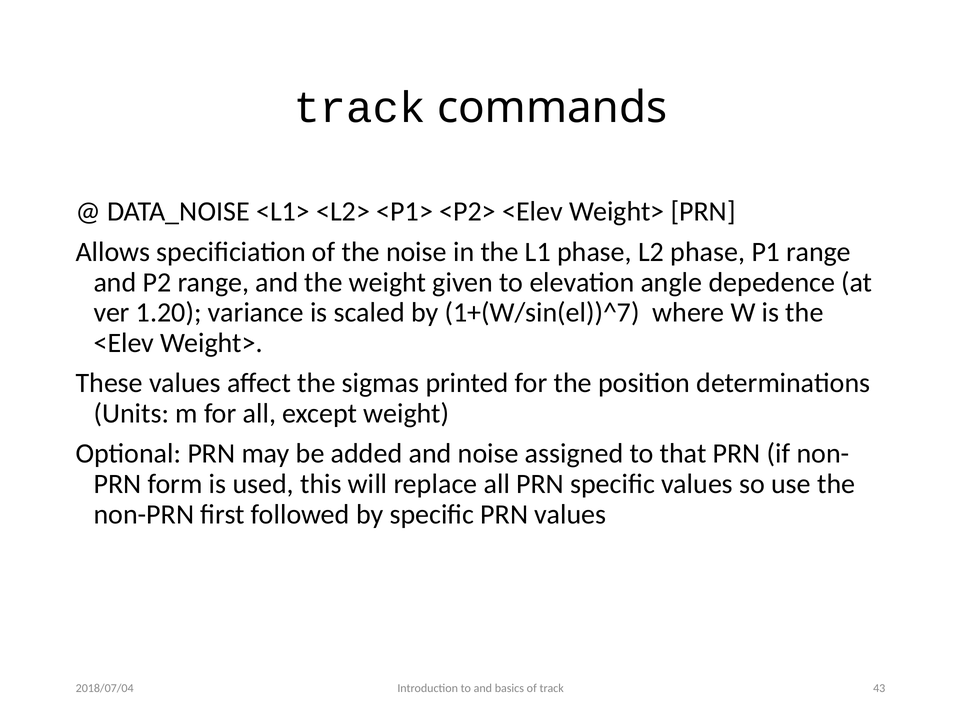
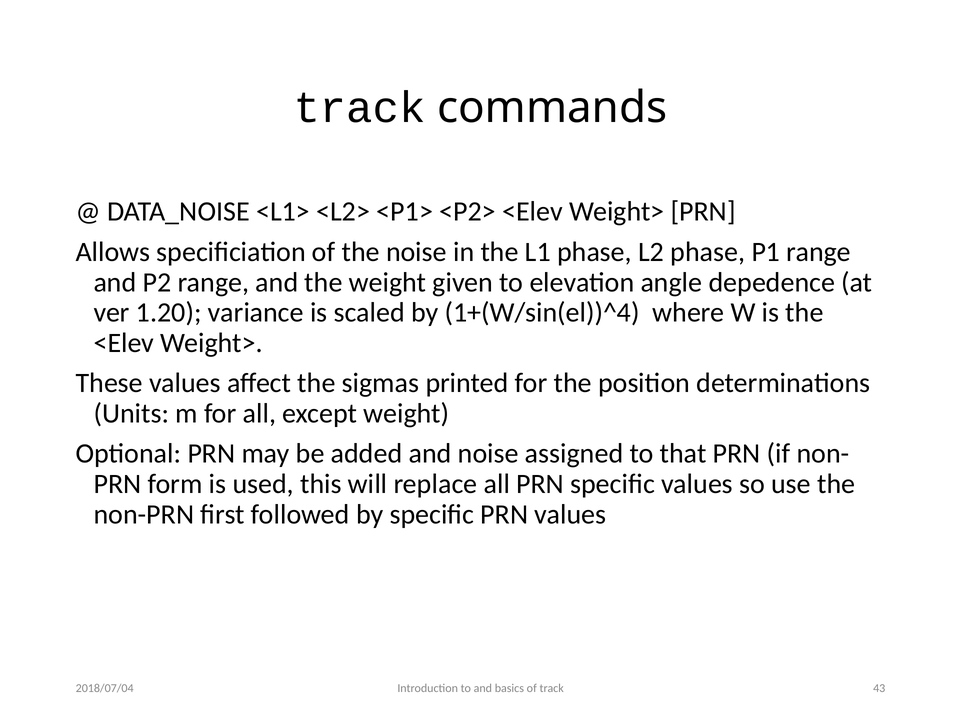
1+(W/sin(el))^7: 1+(W/sin(el))^7 -> 1+(W/sin(el))^4
